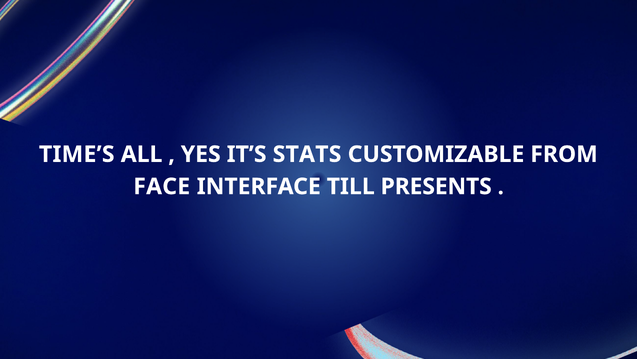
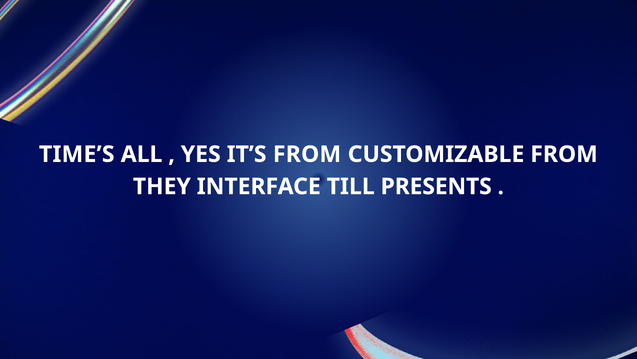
IT’S STATS: STATS -> FROM
FACE: FACE -> THEY
